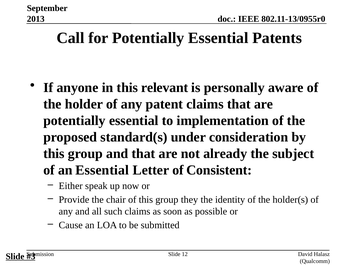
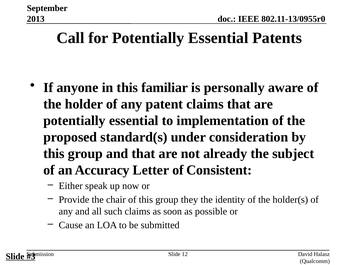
relevant: relevant -> familiar
an Essential: Essential -> Accuracy
